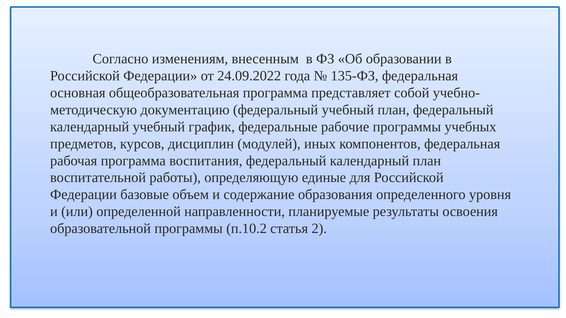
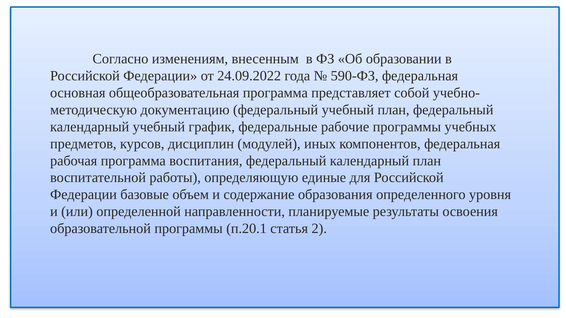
135-ФЗ: 135-ФЗ -> 590-ФЗ
п.10.2: п.10.2 -> п.20.1
